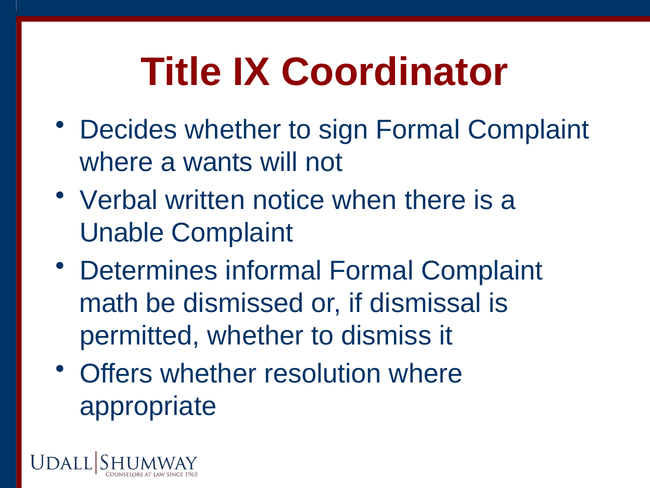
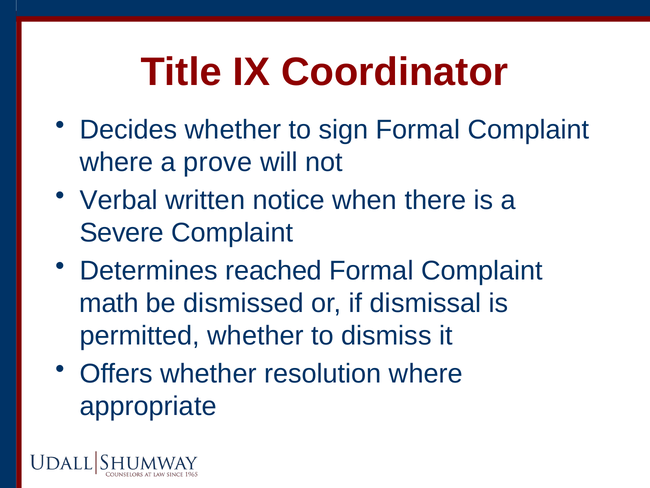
wants: wants -> prove
Unable: Unable -> Severe
informal: informal -> reached
